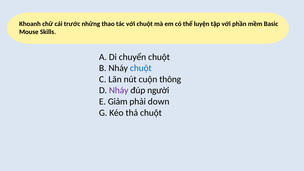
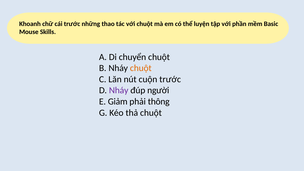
chuột at (141, 68) colour: blue -> orange
cuộn thông: thông -> trước
down: down -> thông
